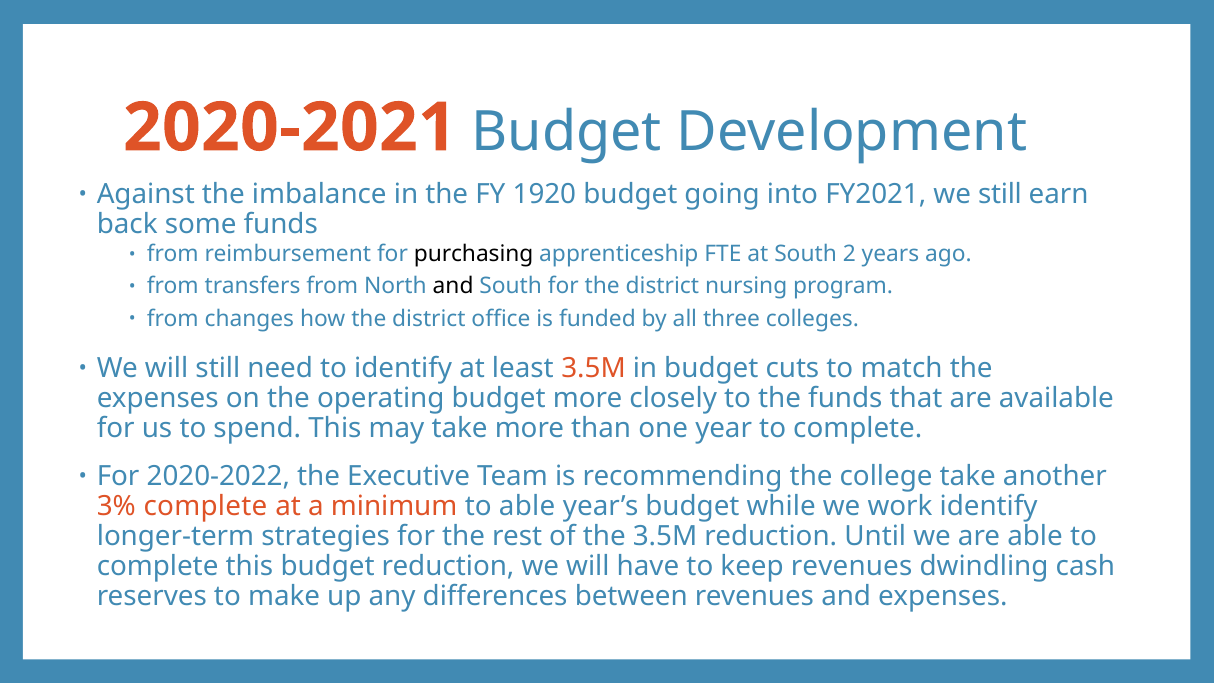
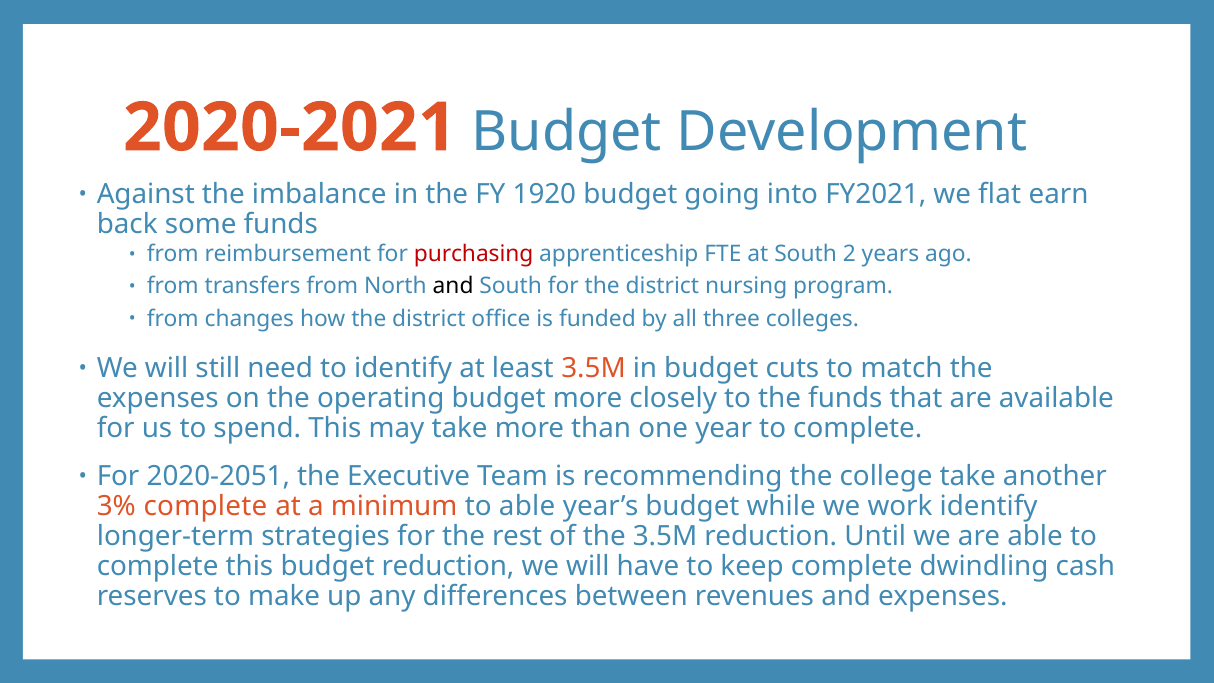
we still: still -> flat
purchasing colour: black -> red
2020-2022: 2020-2022 -> 2020-2051
keep revenues: revenues -> complete
